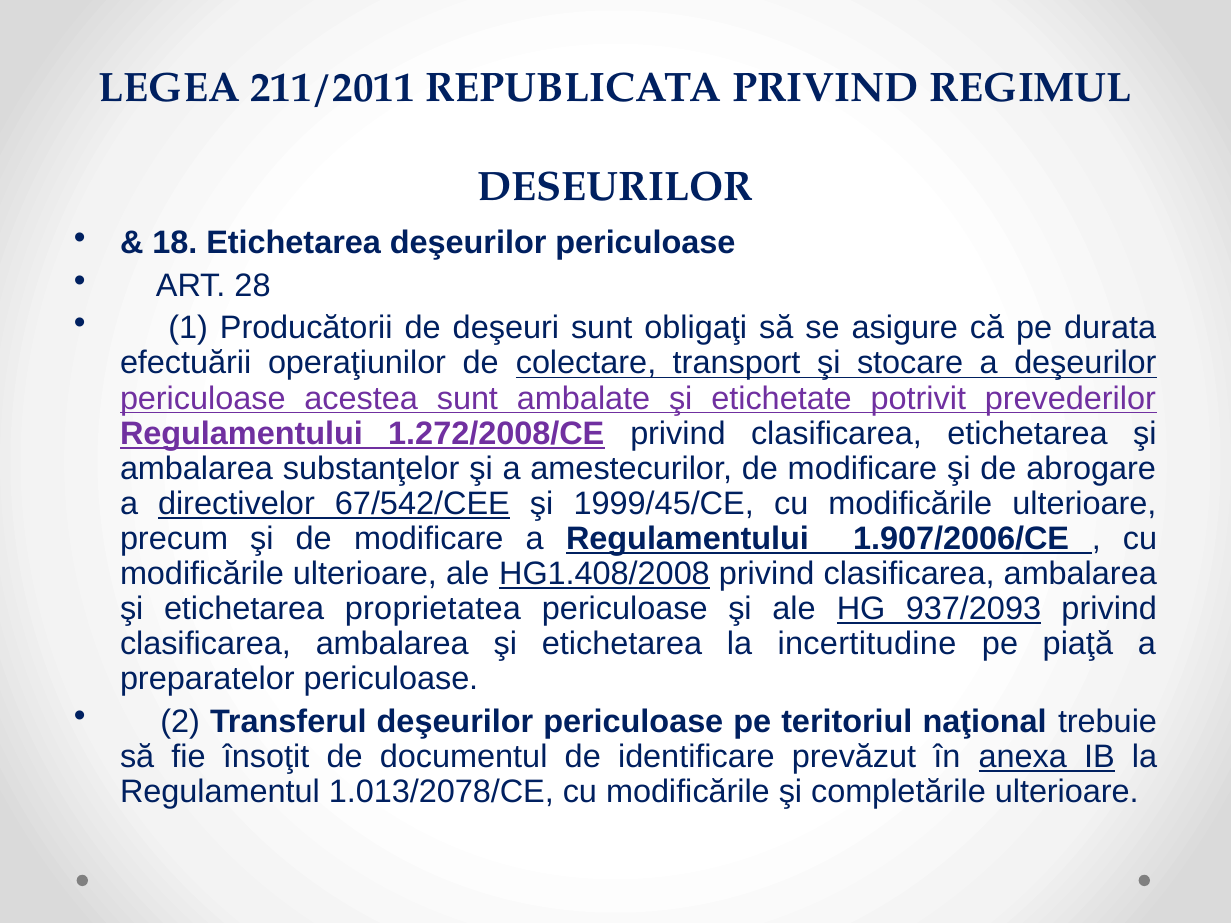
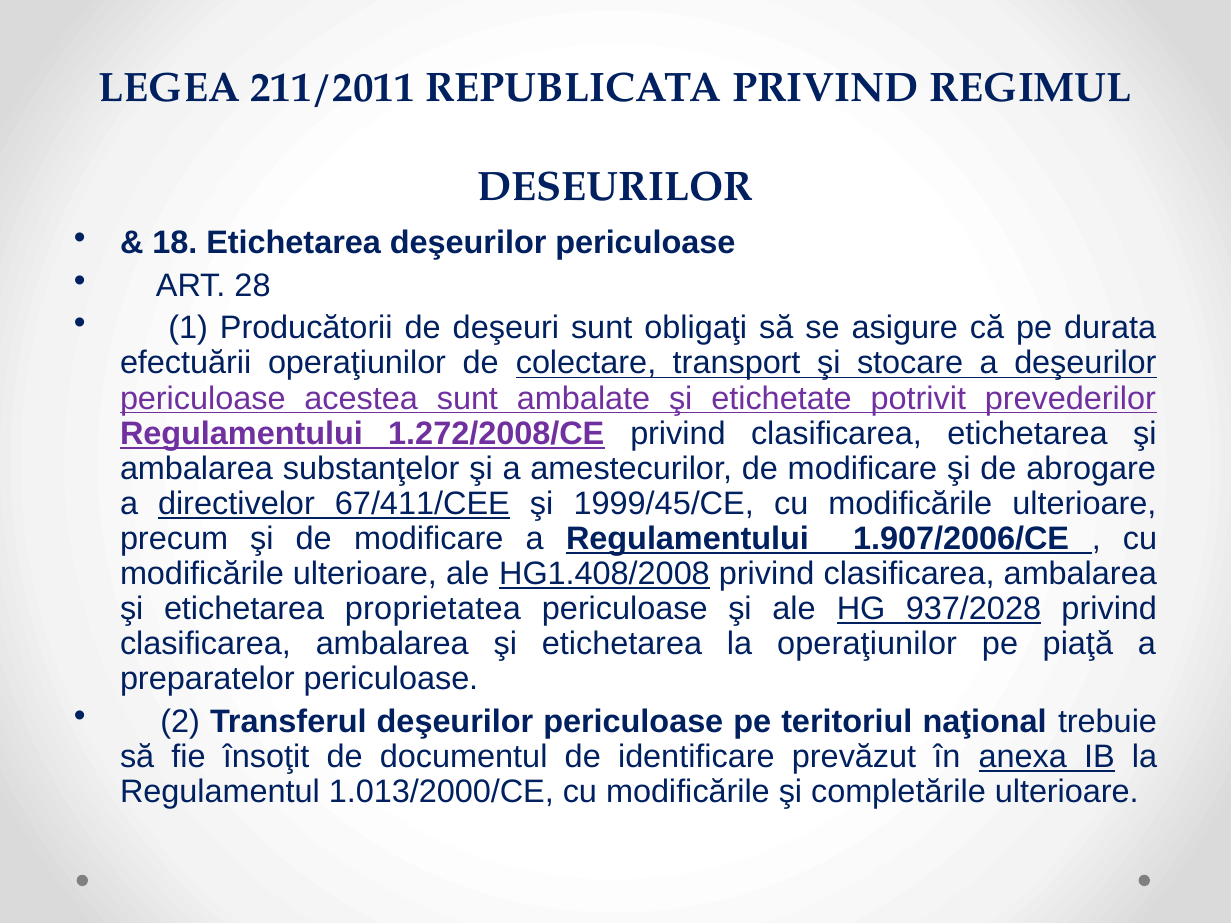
67/542/CEE: 67/542/CEE -> 67/411/CEE
937/2093: 937/2093 -> 937/2028
la incertitudine: incertitudine -> operaţiunilor
1.013/2078/CE: 1.013/2078/CE -> 1.013/2000/CE
